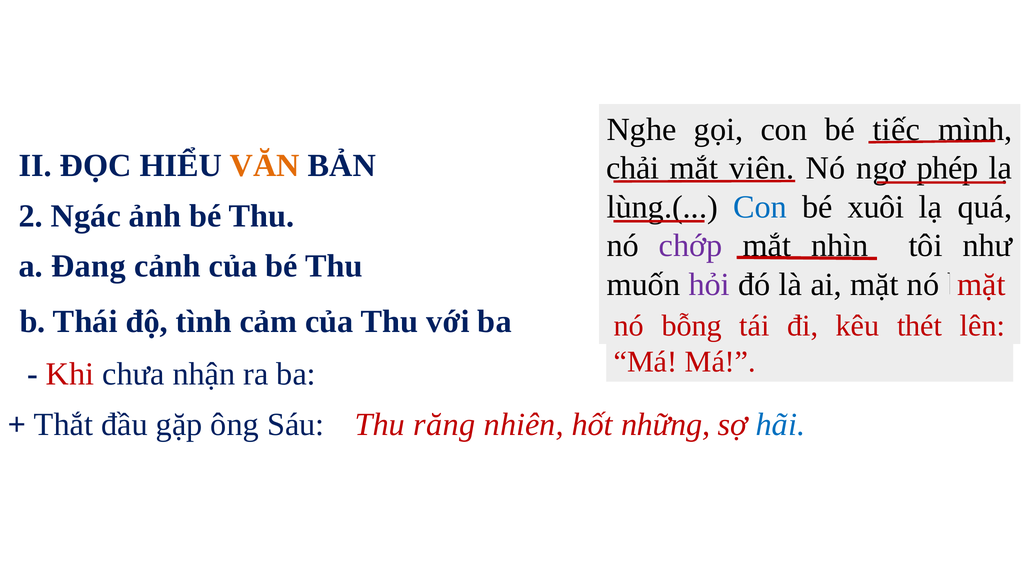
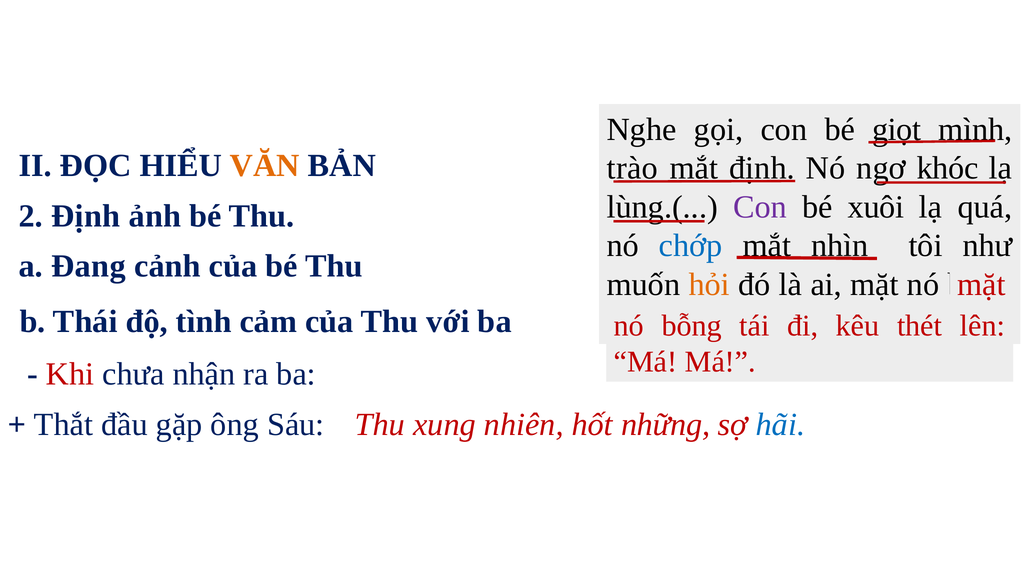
tiếc: tiếc -> giọt
chải: chải -> trào
mắt viên: viên -> định
phép: phép -> khóc
Con at (760, 207) colour: blue -> purple
2 Ngác: Ngác -> Định
chớp colour: purple -> blue
hỏi colour: purple -> orange
răng: răng -> xung
